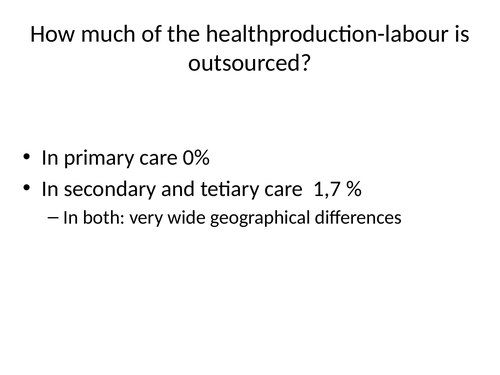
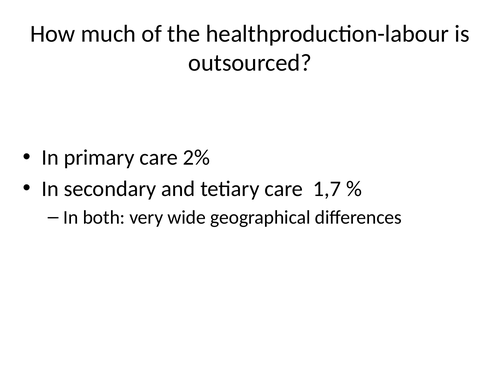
0%: 0% -> 2%
